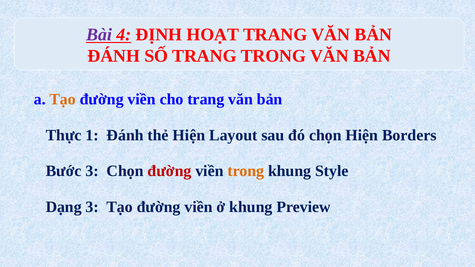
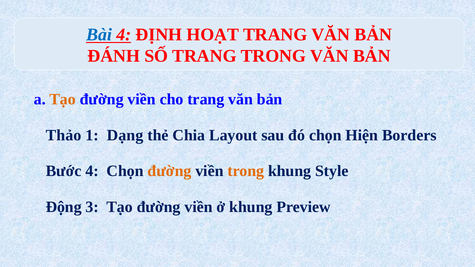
Bài colour: purple -> blue
Thực: Thực -> Thảo
1 Đánh: Đánh -> Dạng
thẻ Hiện: Hiện -> Chia
Bước 3: 3 -> 4
đường at (169, 171) colour: red -> orange
Dạng: Dạng -> Động
